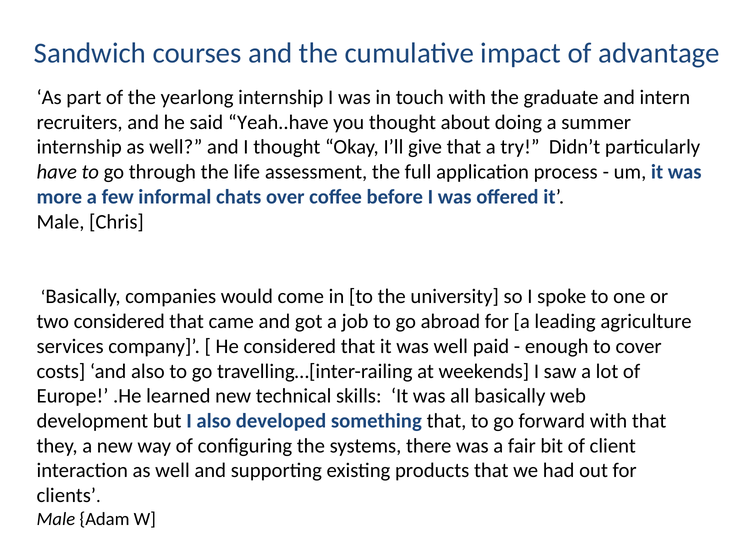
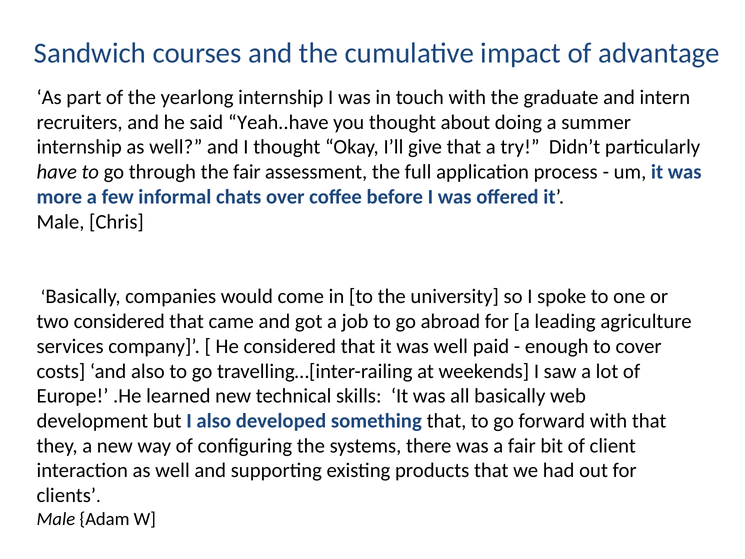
the life: life -> fair
